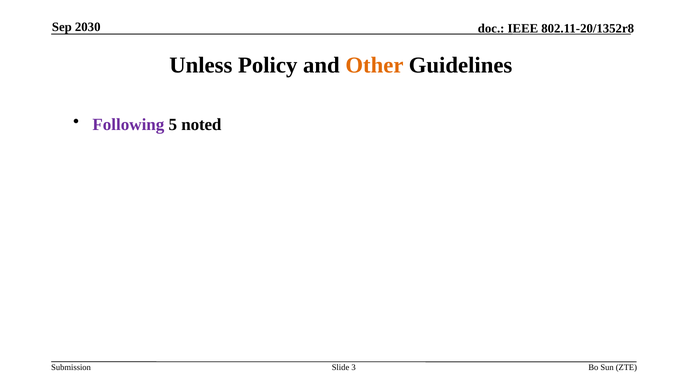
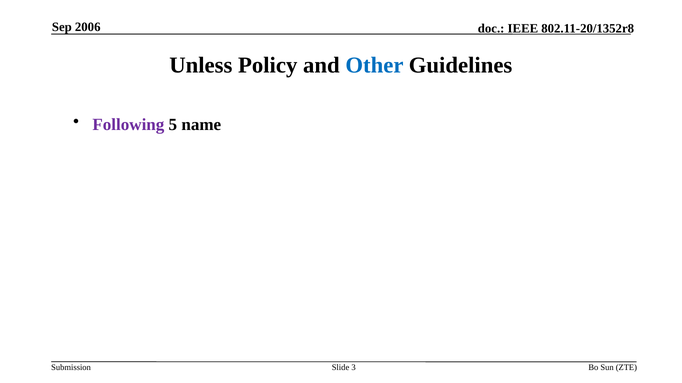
2030: 2030 -> 2006
Other colour: orange -> blue
noted: noted -> name
